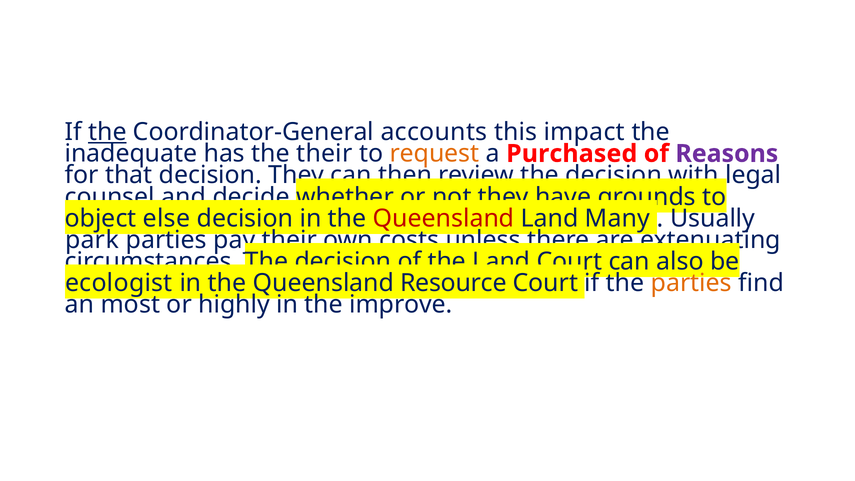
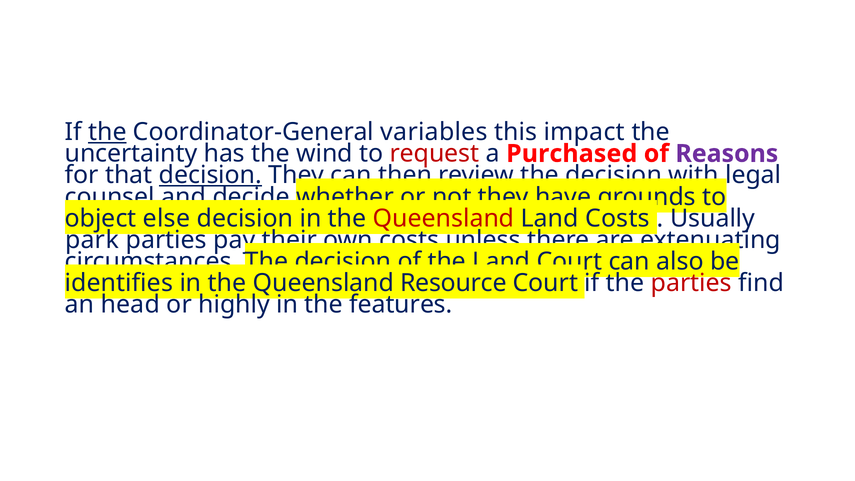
accounts: accounts -> variables
inadequate: inadequate -> uncertainty
the their: their -> wind
request colour: orange -> red
decision at (210, 175) underline: none -> present
Land Many: Many -> Costs
ecologist: ecologist -> identifies
parties at (691, 283) colour: orange -> red
most: most -> head
improve: improve -> features
